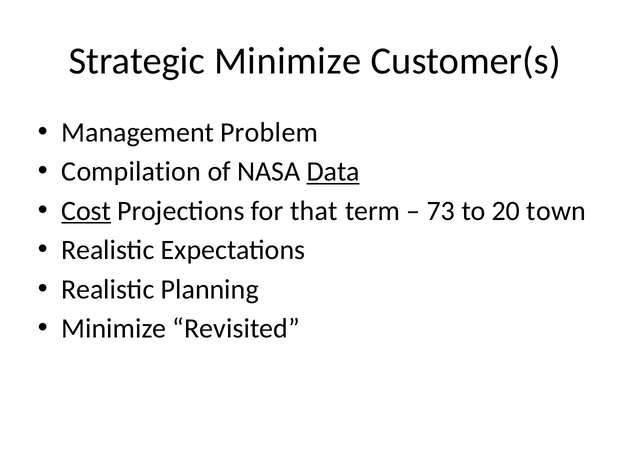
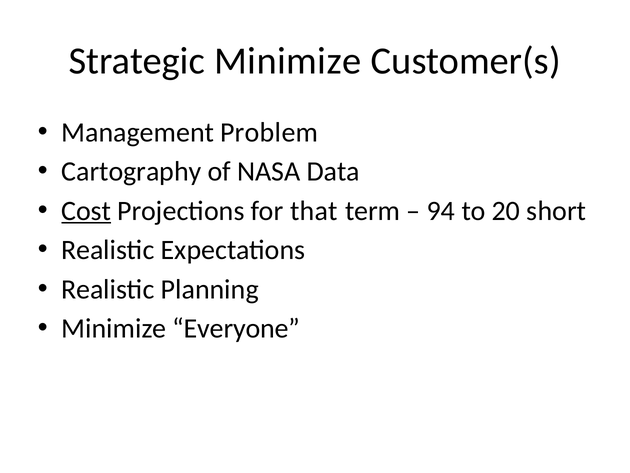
Compilation: Compilation -> Cartography
Data underline: present -> none
73: 73 -> 94
town: town -> short
Revisited: Revisited -> Everyone
